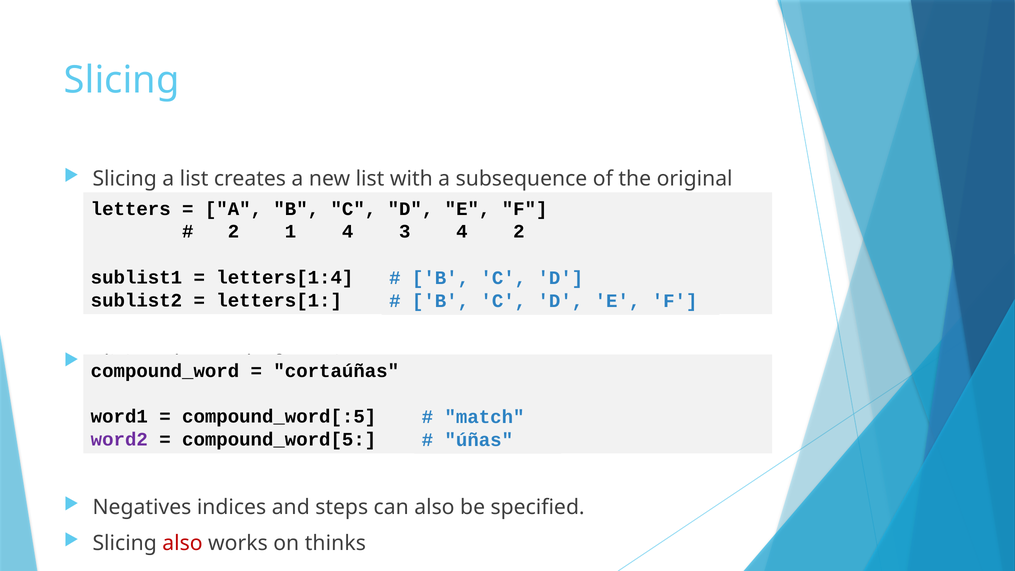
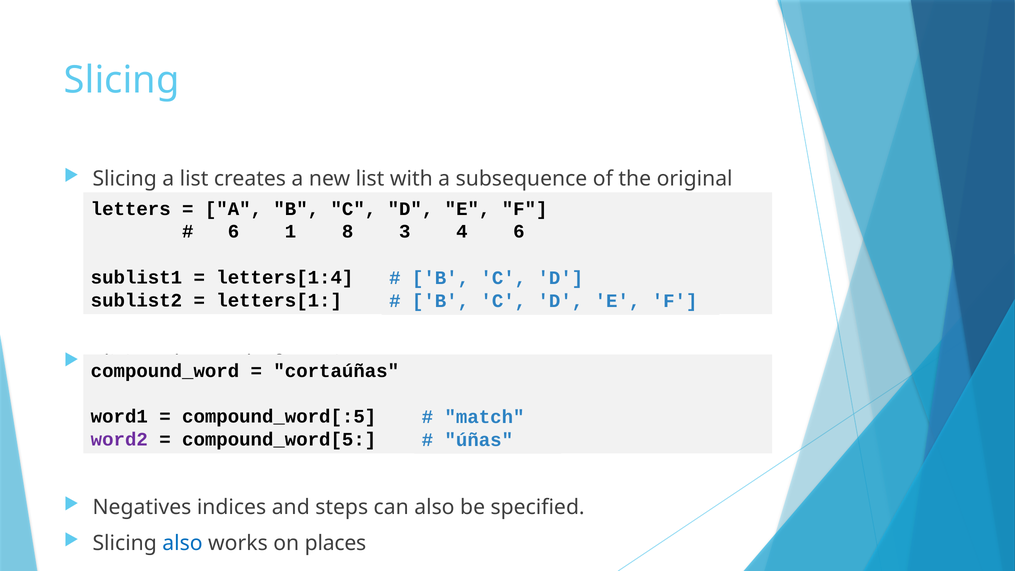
2 at (233, 232): 2 -> 6
1 4: 4 -> 8
4 2: 2 -> 6
also at (182, 543) colour: red -> blue
thinks: thinks -> places
